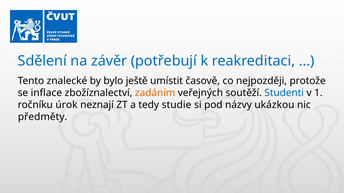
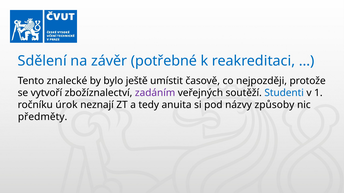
potřebují: potřebují -> potřebné
inflace: inflace -> vytvoří
zadáním colour: orange -> purple
studie: studie -> anuita
ukázkou: ukázkou -> způsoby
